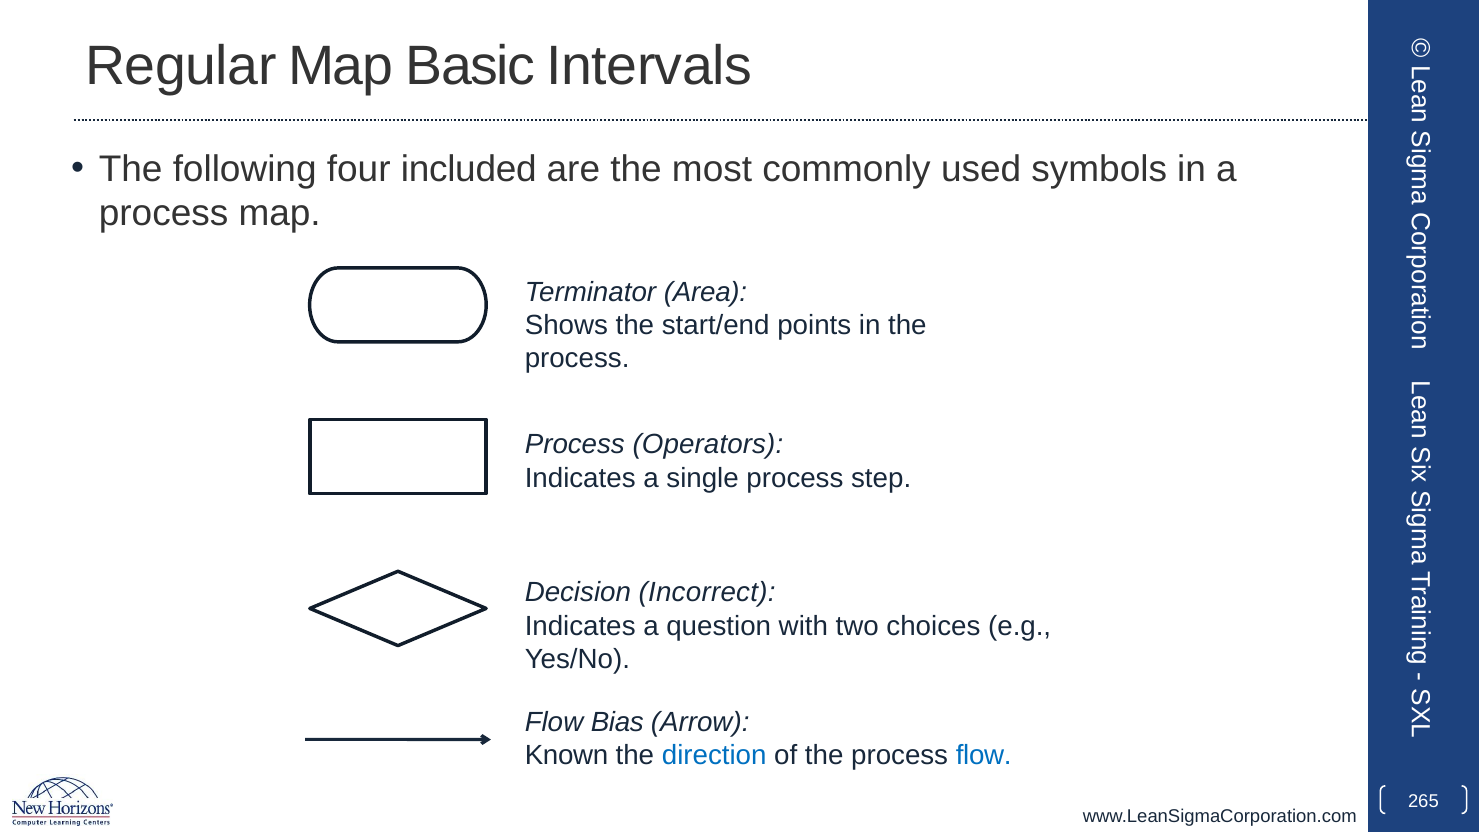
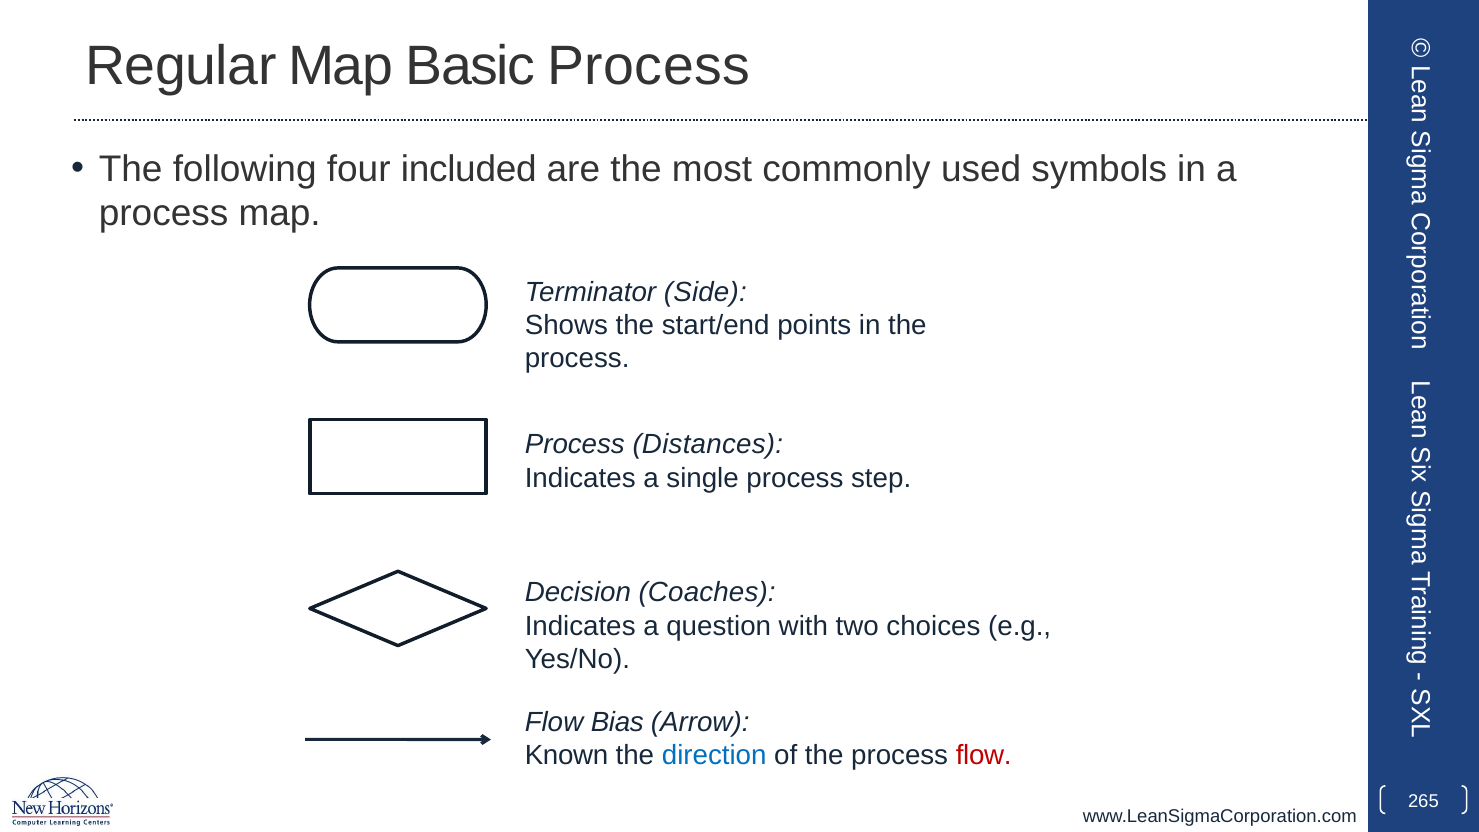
Basic Intervals: Intervals -> Process
Area: Area -> Side
Operators: Operators -> Distances
Incorrect: Incorrect -> Coaches
flow at (984, 755) colour: blue -> red
